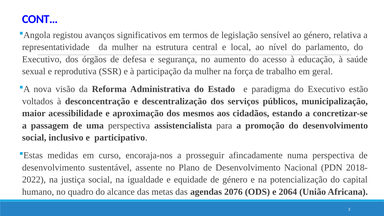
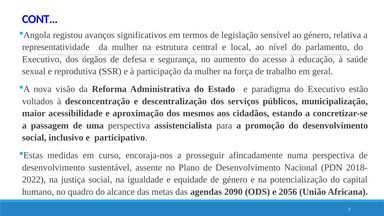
2076: 2076 -> 2090
2064: 2064 -> 2056
